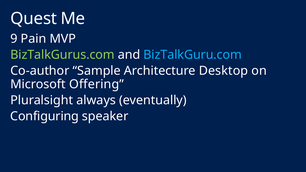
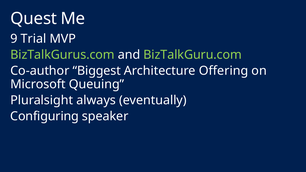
Pain: Pain -> Trial
BizTalkGuru.com colour: light blue -> light green
Sample: Sample -> Biggest
Desktop: Desktop -> Offering
Offering: Offering -> Queuing
